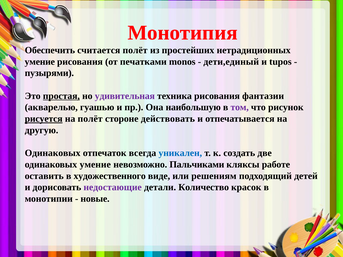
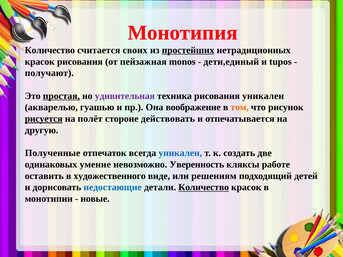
Обеспечить at (50, 50): Обеспечить -> Количество
считается полёт: полёт -> своих
простейших underline: none -> present
умение at (40, 62): умение -> красок
печатками: печатками -> пейзажная
пузырями: пузырями -> получают
рисования фантазии: фантазии -> уникален
наибольшую: наибольшую -> воображение
том colour: purple -> orange
Одинаковых at (53, 153): Одинаковых -> Полученные
Пальчиками: Пальчиками -> Уверенность
недостающие colour: purple -> blue
Количество at (204, 188) underline: none -> present
